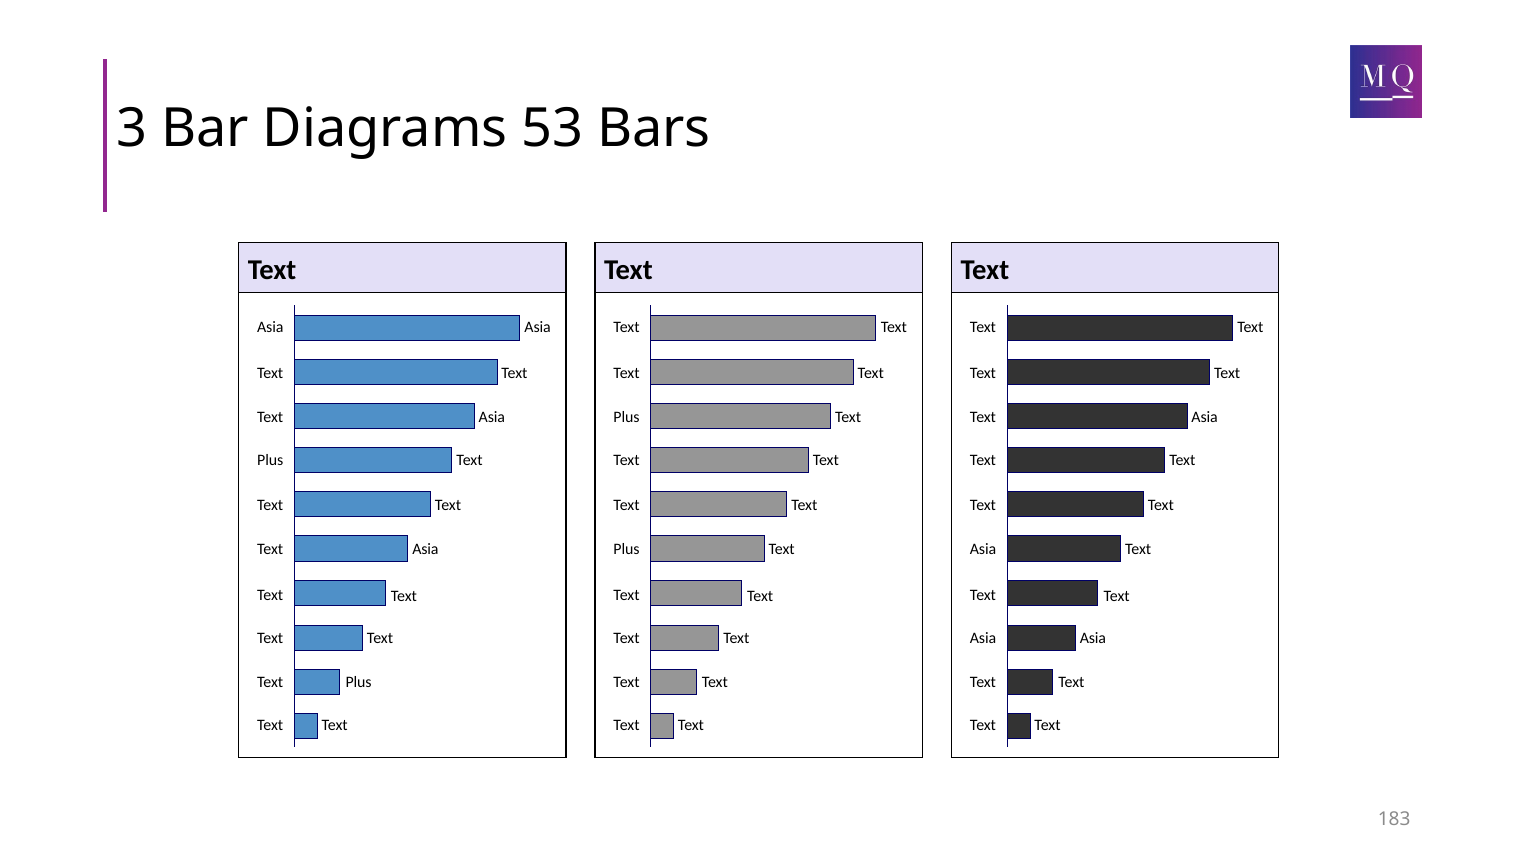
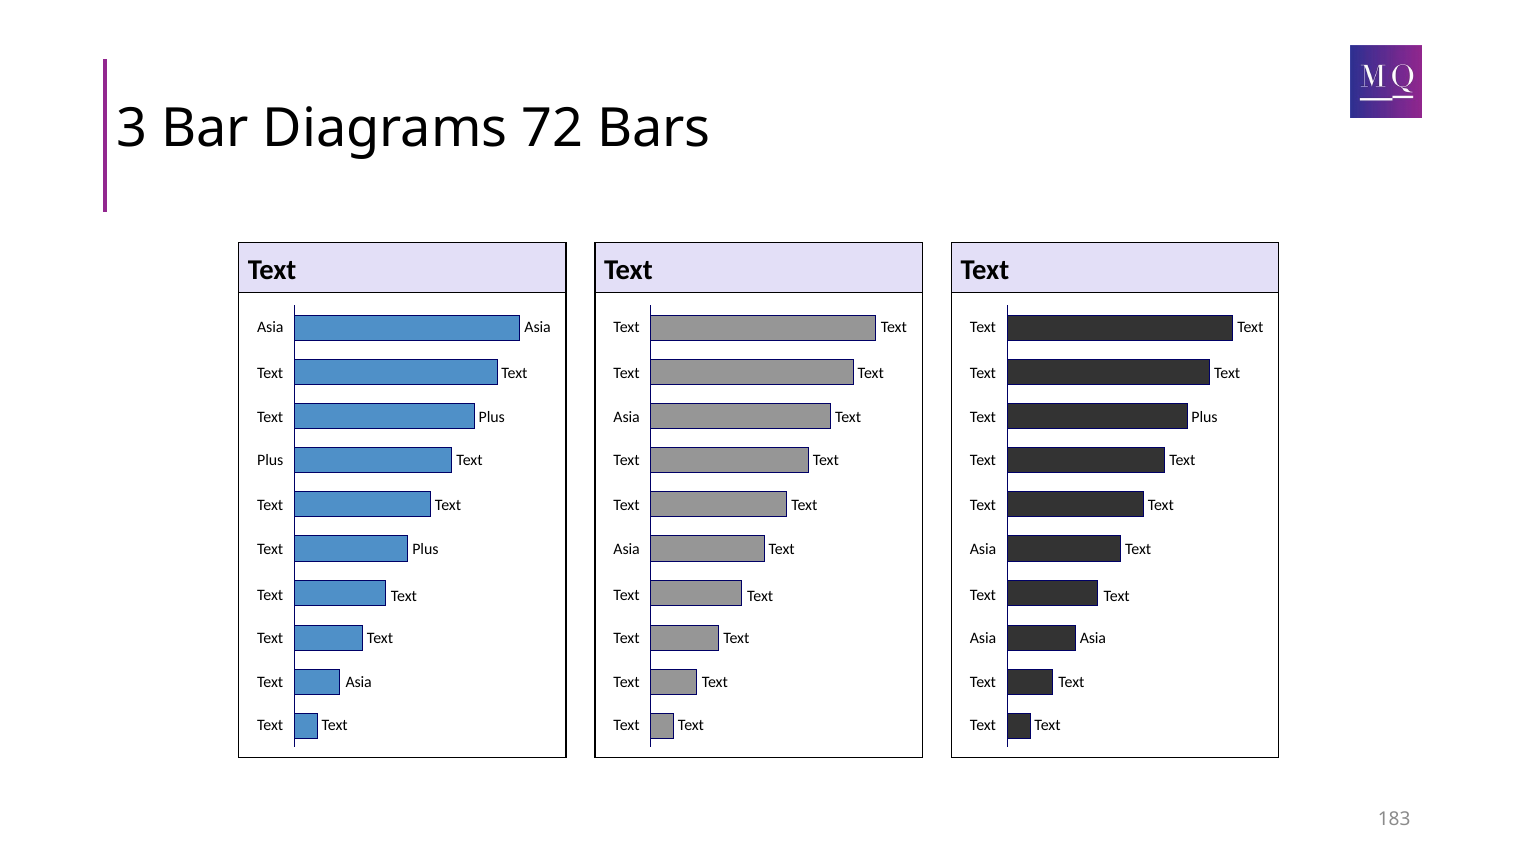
53: 53 -> 72
Asia at (492, 417): Asia -> Plus
Plus at (627, 417): Plus -> Asia
Asia at (1205, 417): Asia -> Plus
Asia at (425, 549): Asia -> Plus
Plus at (627, 549): Plus -> Asia
Plus at (359, 682): Plus -> Asia
